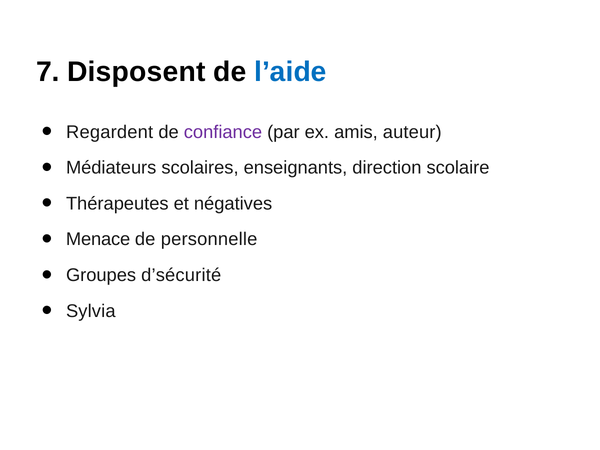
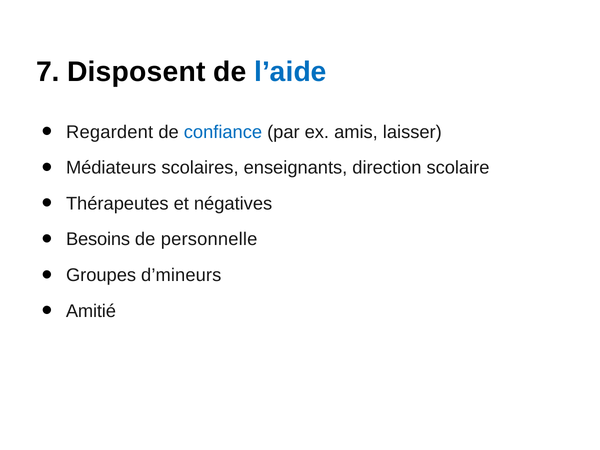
confiance colour: purple -> blue
auteur: auteur -> laisser
Menace: Menace -> Besoins
d’sécurité: d’sécurité -> d’mineurs
Sylvia: Sylvia -> Amitié
